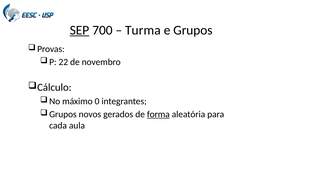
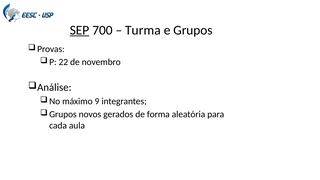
Cálculo: Cálculo -> Análise
0: 0 -> 9
forma underline: present -> none
